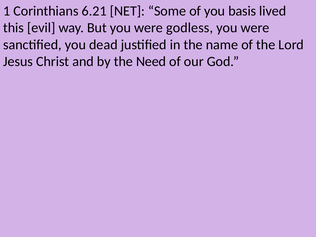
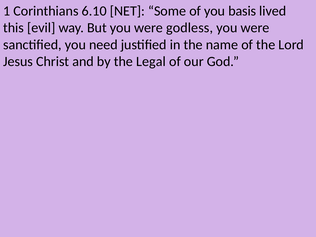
6.21: 6.21 -> 6.10
dead: dead -> need
Need: Need -> Legal
